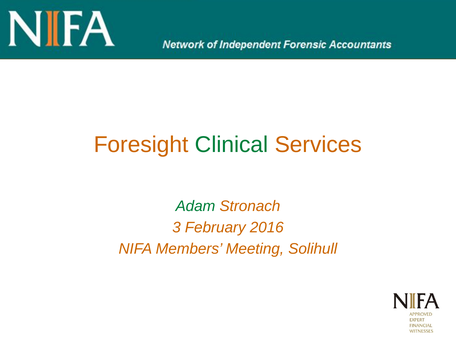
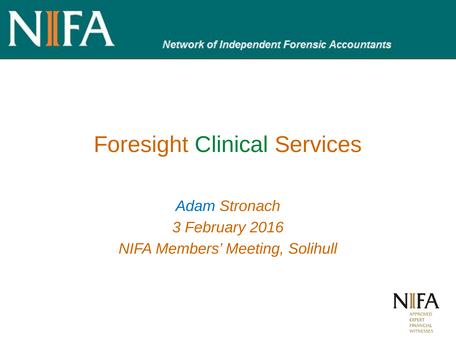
Adam colour: green -> blue
